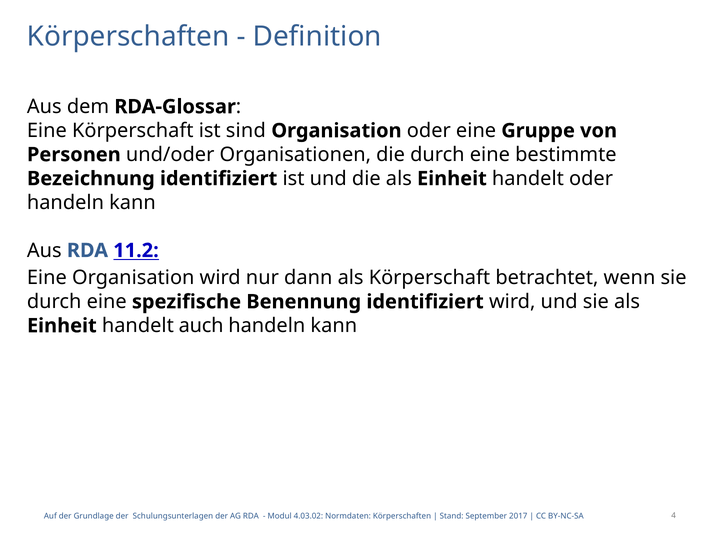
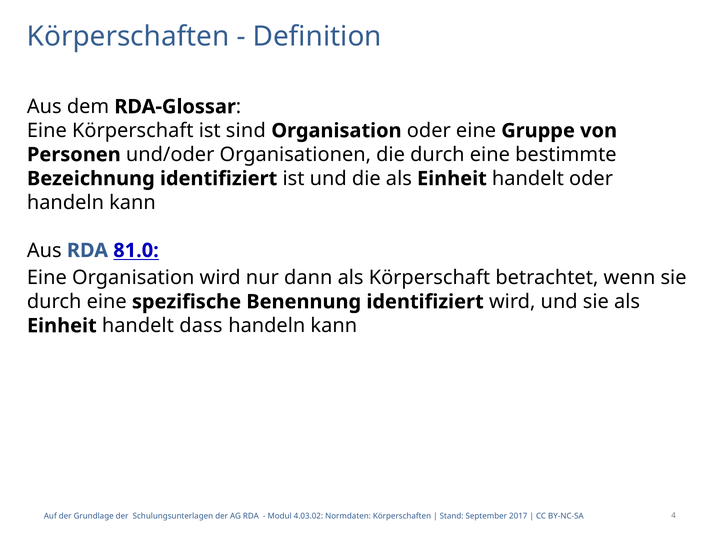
11.2: 11.2 -> 81.0
auch: auch -> dass
